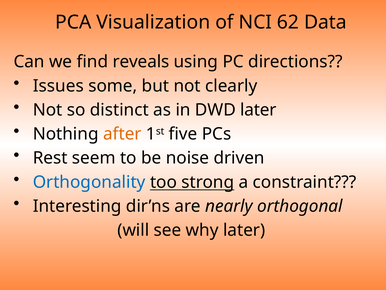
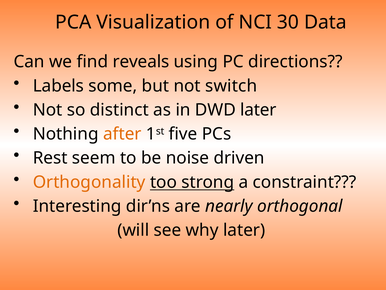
62: 62 -> 30
Issues: Issues -> Labels
clearly: clearly -> switch
Orthogonality colour: blue -> orange
